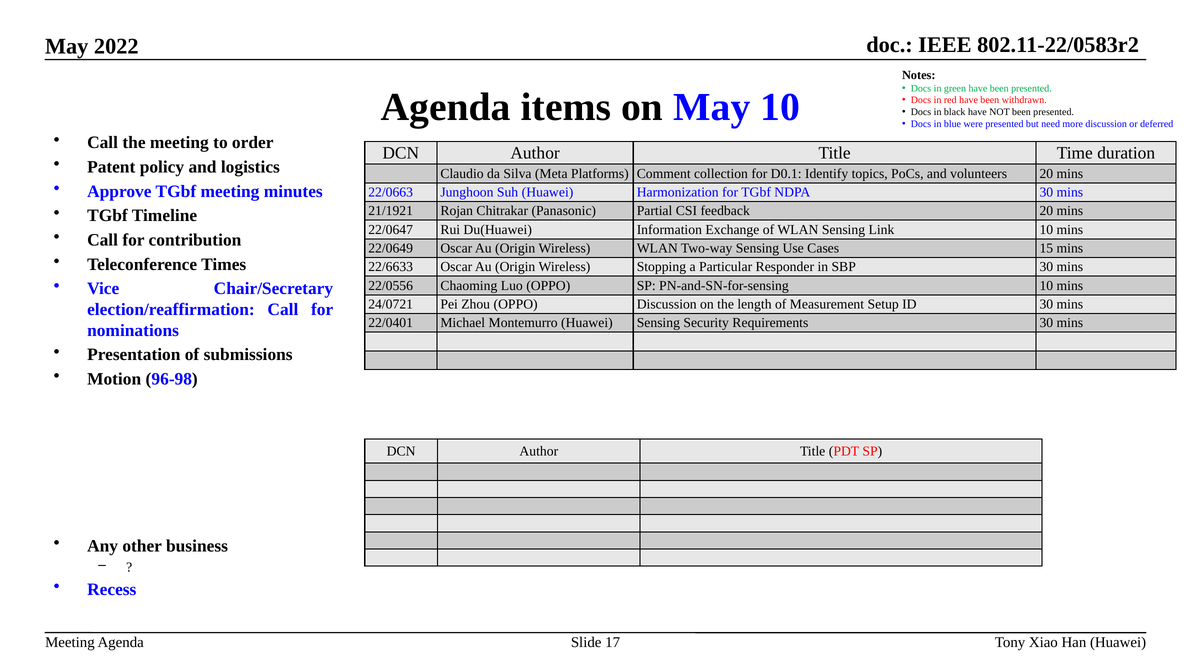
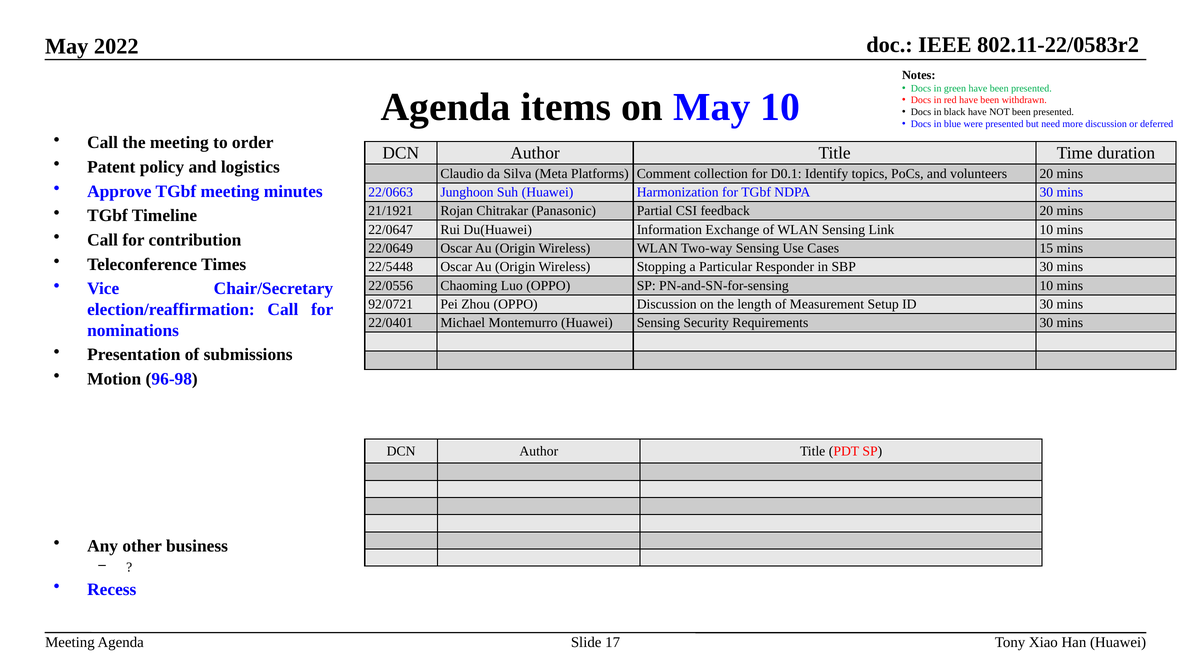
22/6633: 22/6633 -> 22/5448
24/0721: 24/0721 -> 92/0721
